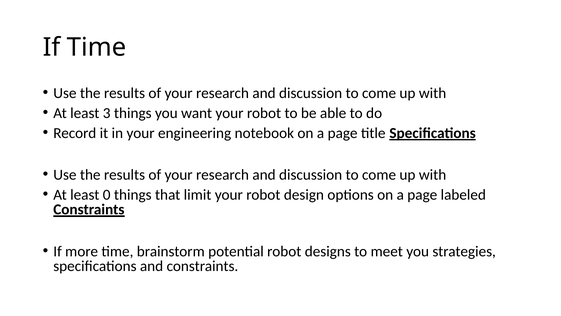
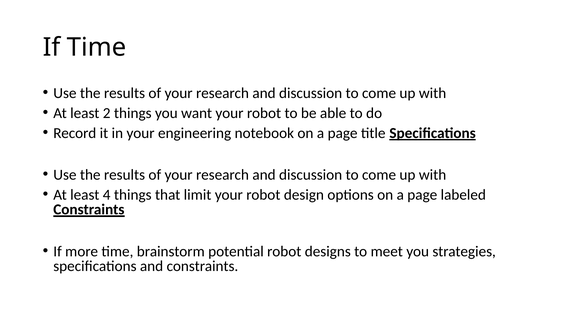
3: 3 -> 2
0: 0 -> 4
